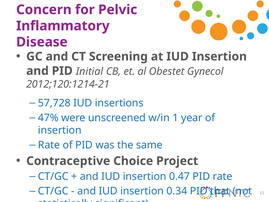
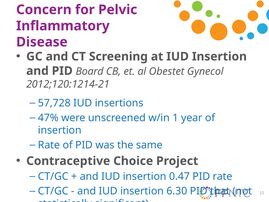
Initial: Initial -> Board
0.34: 0.34 -> 6.30
